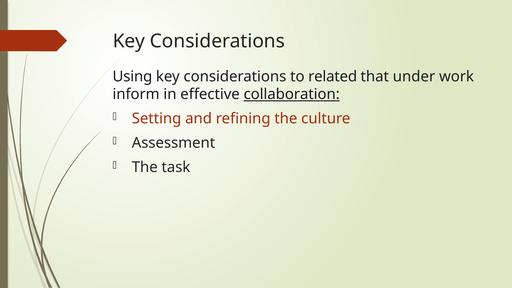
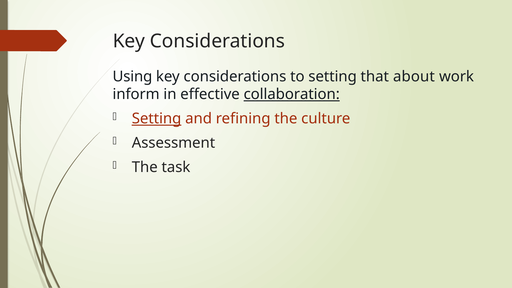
to related: related -> setting
under: under -> about
Setting at (157, 119) underline: none -> present
